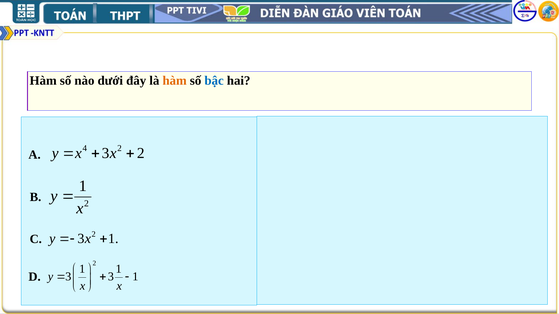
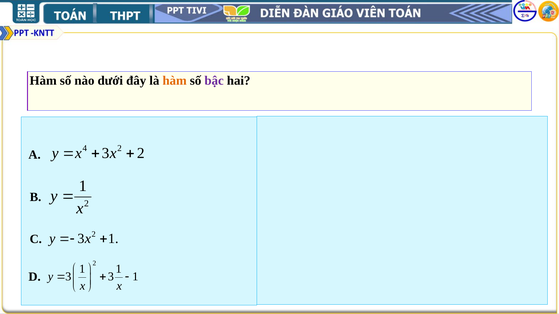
bậc colour: blue -> purple
